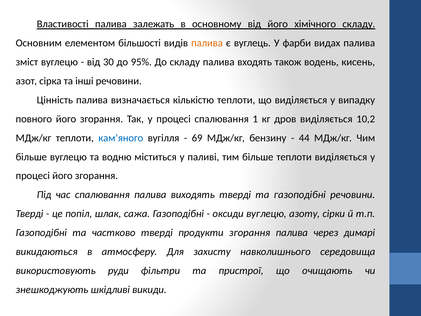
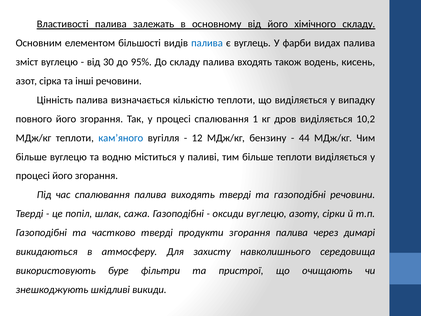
палива at (207, 43) colour: orange -> blue
69: 69 -> 12
руди: руди -> буре
